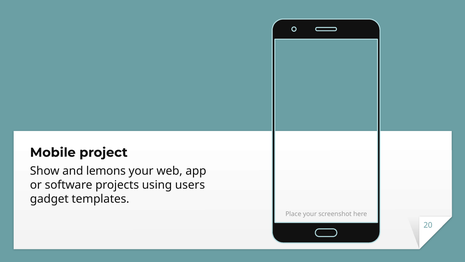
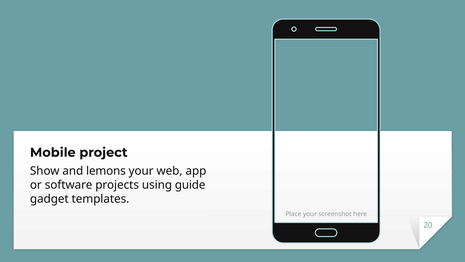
users: users -> guide
